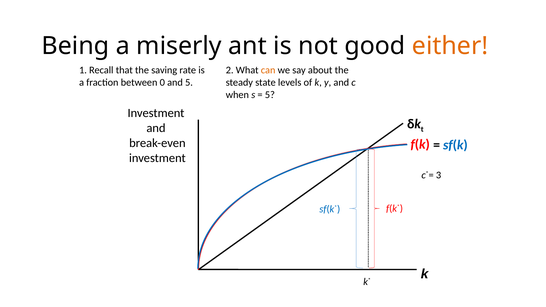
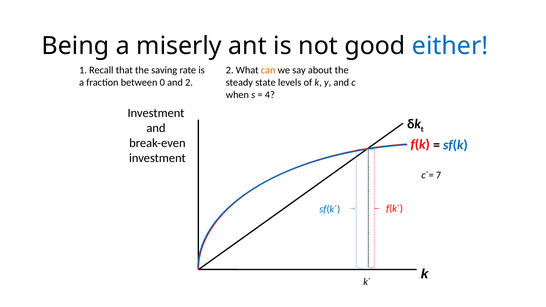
either colour: orange -> blue
and 5: 5 -> 2
5 at (270, 95): 5 -> 4
3: 3 -> 7
